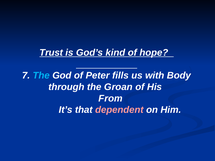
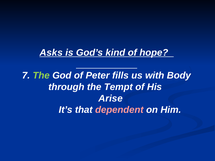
Trust: Trust -> Asks
The at (41, 76) colour: light blue -> light green
Groan: Groan -> Tempt
From: From -> Arise
